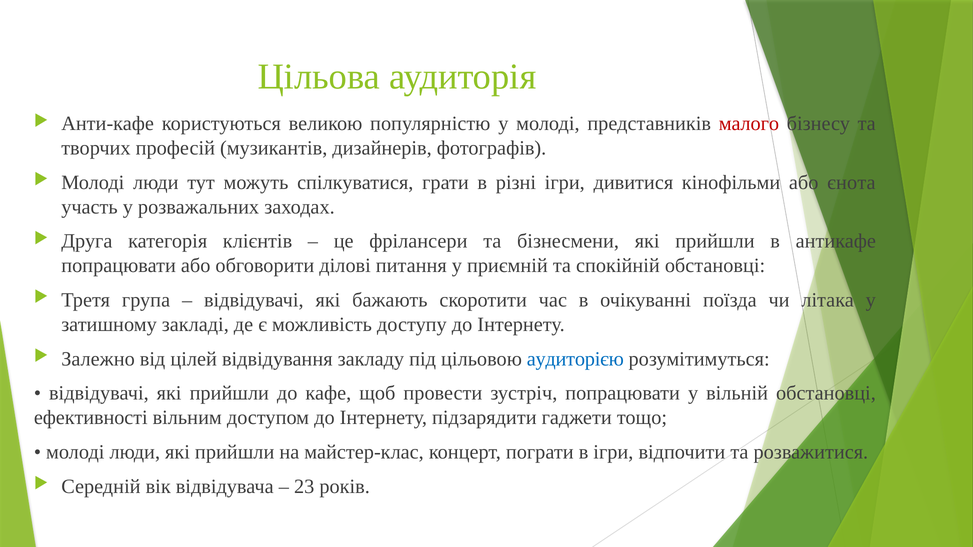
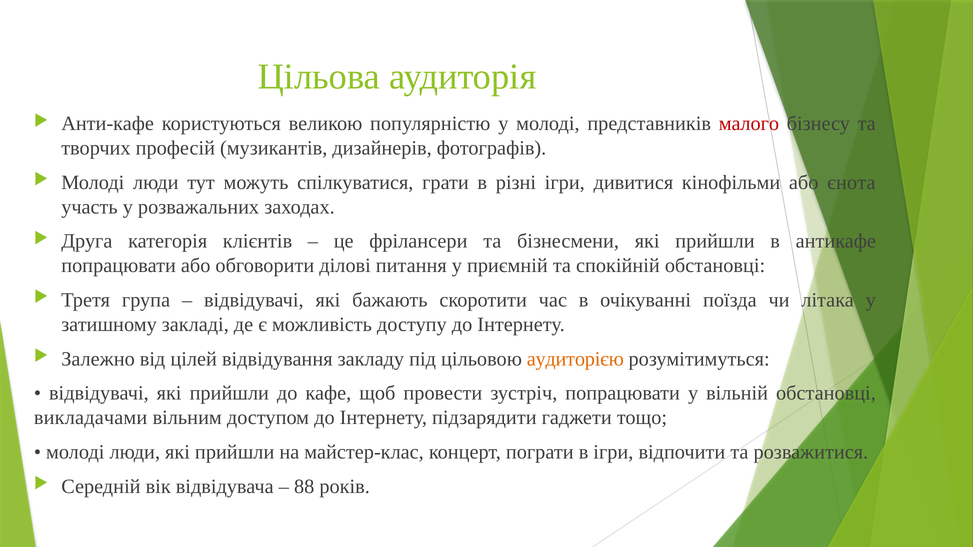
аудиторією colour: blue -> orange
ефективності: ефективності -> викладачами
23: 23 -> 88
